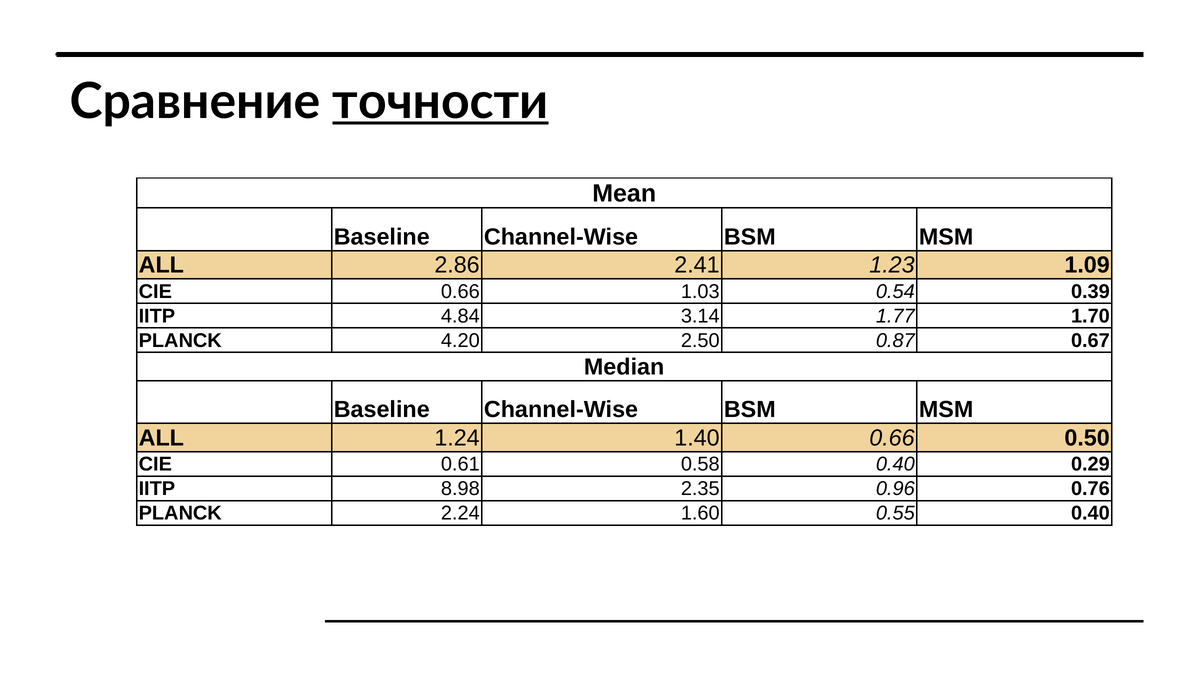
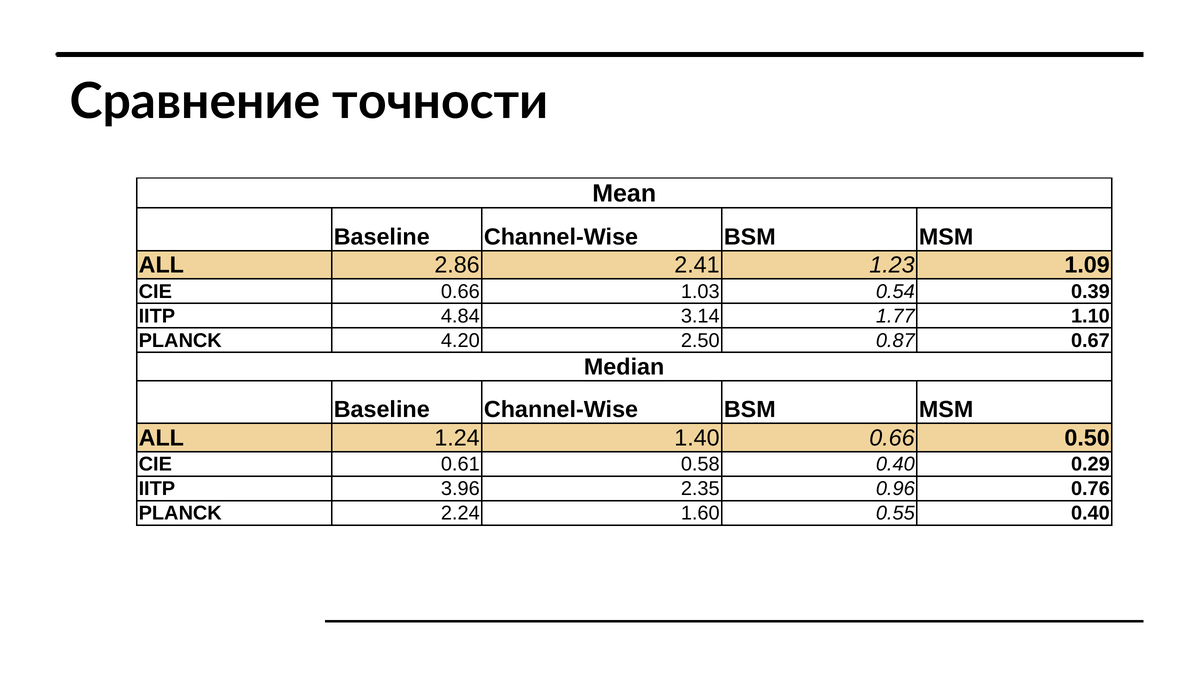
точности underline: present -> none
1.70: 1.70 -> 1.10
8.98: 8.98 -> 3.96
